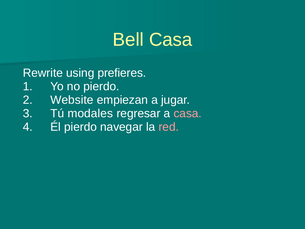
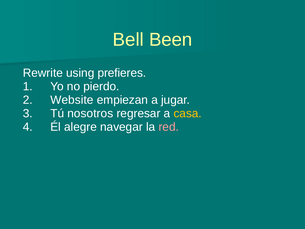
Bell Casa: Casa -> Been
modales: modales -> nosotros
casa at (188, 113) colour: pink -> yellow
Él pierdo: pierdo -> alegre
